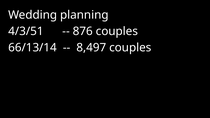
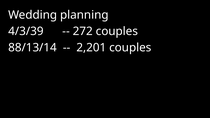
4/3/51: 4/3/51 -> 4/3/39
876: 876 -> 272
66/13/14: 66/13/14 -> 88/13/14
8,497: 8,497 -> 2,201
